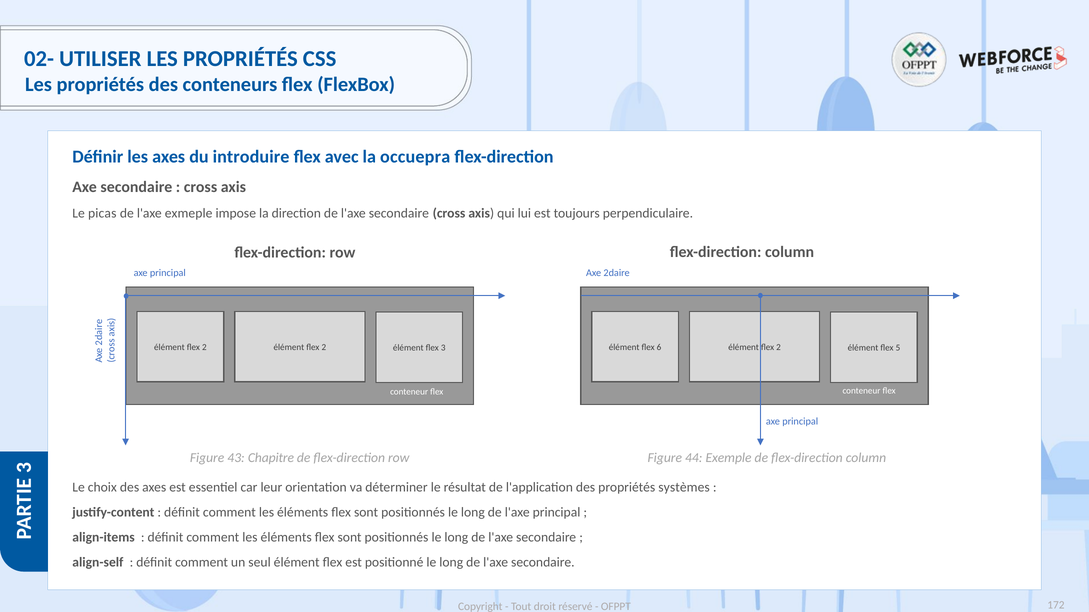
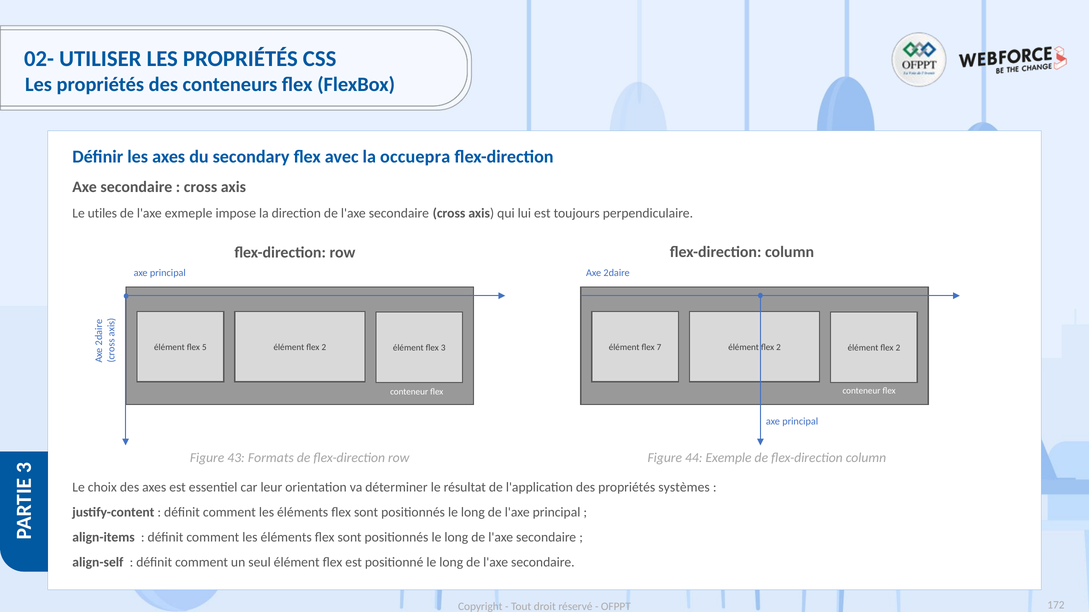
introduire: introduire -> secondary
picas: picas -> utiles
2 at (204, 348): 2 -> 5
6: 6 -> 7
2 élément flex 5: 5 -> 2
Chapitre: Chapitre -> Formats
